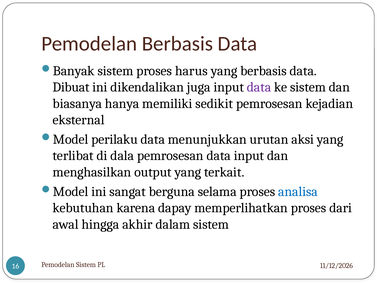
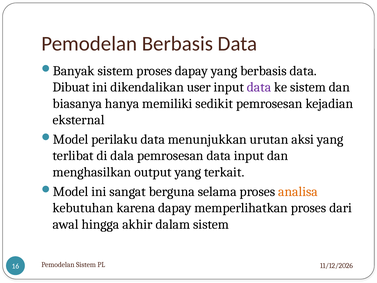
proses harus: harus -> dapay
juga: juga -> user
analisa colour: blue -> orange
